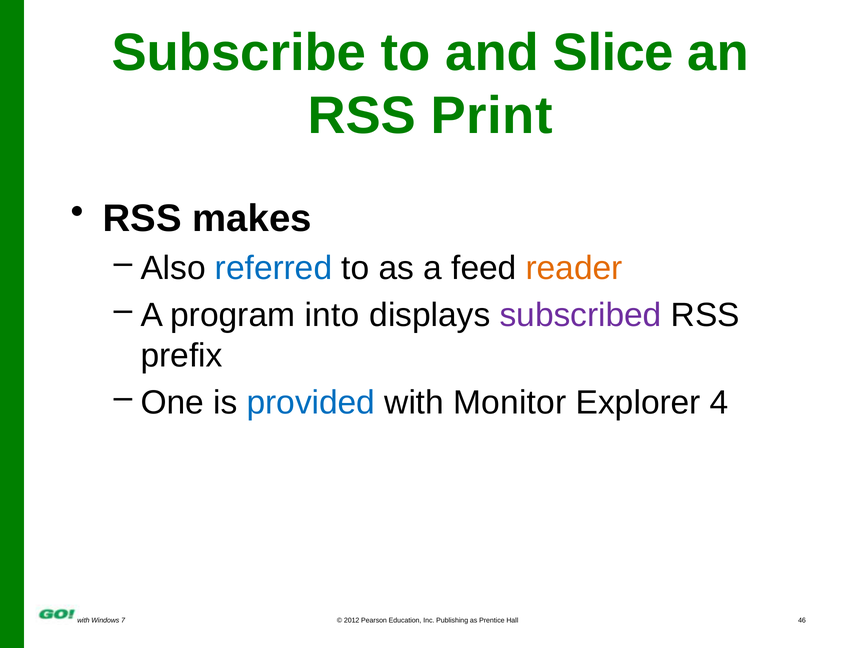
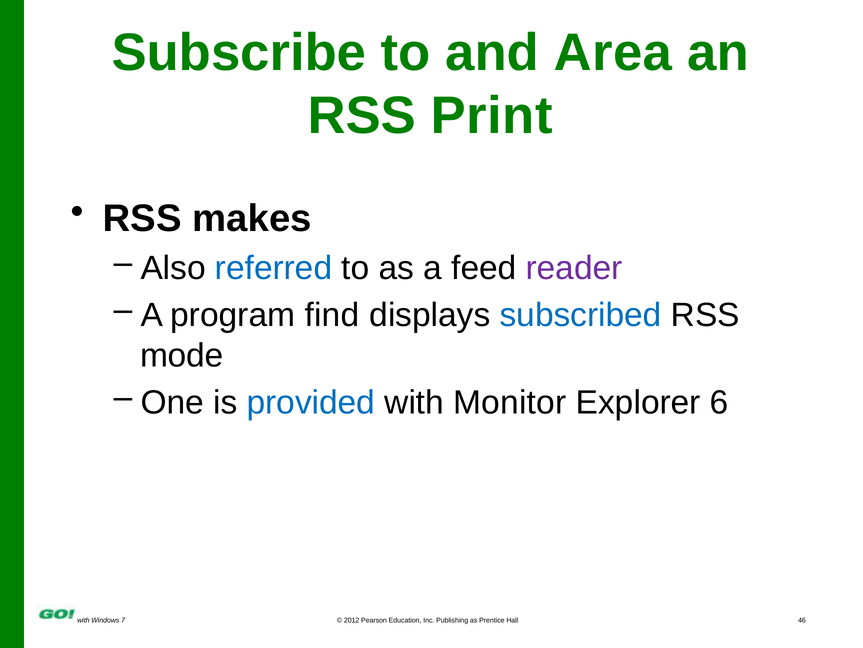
Slice: Slice -> Area
reader colour: orange -> purple
into: into -> find
subscribed colour: purple -> blue
prefix: prefix -> mode
4: 4 -> 6
